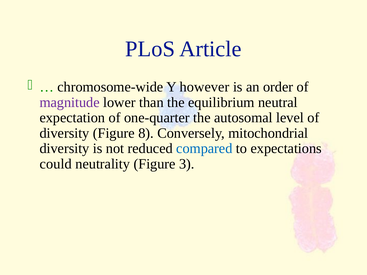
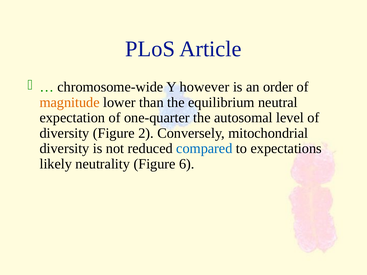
magnitude colour: purple -> orange
8: 8 -> 2
could: could -> likely
3: 3 -> 6
